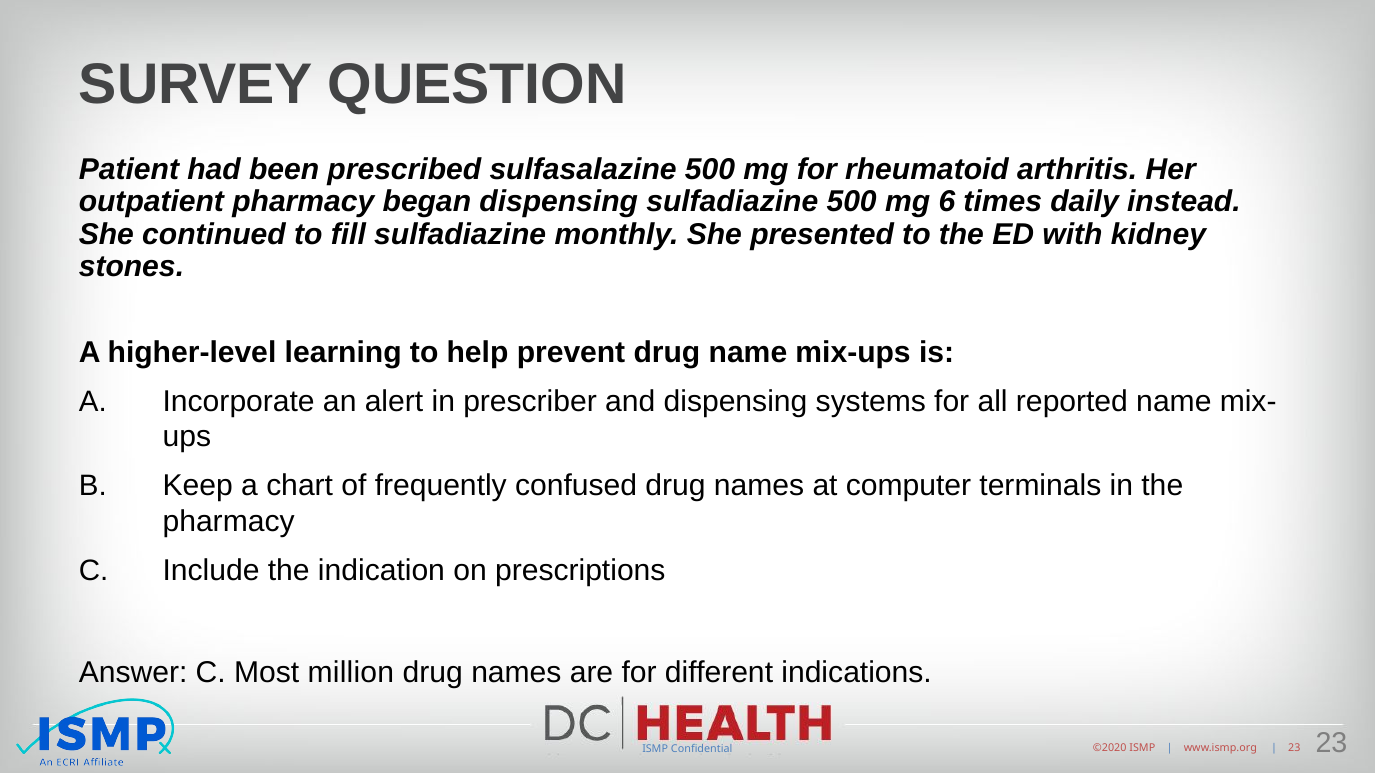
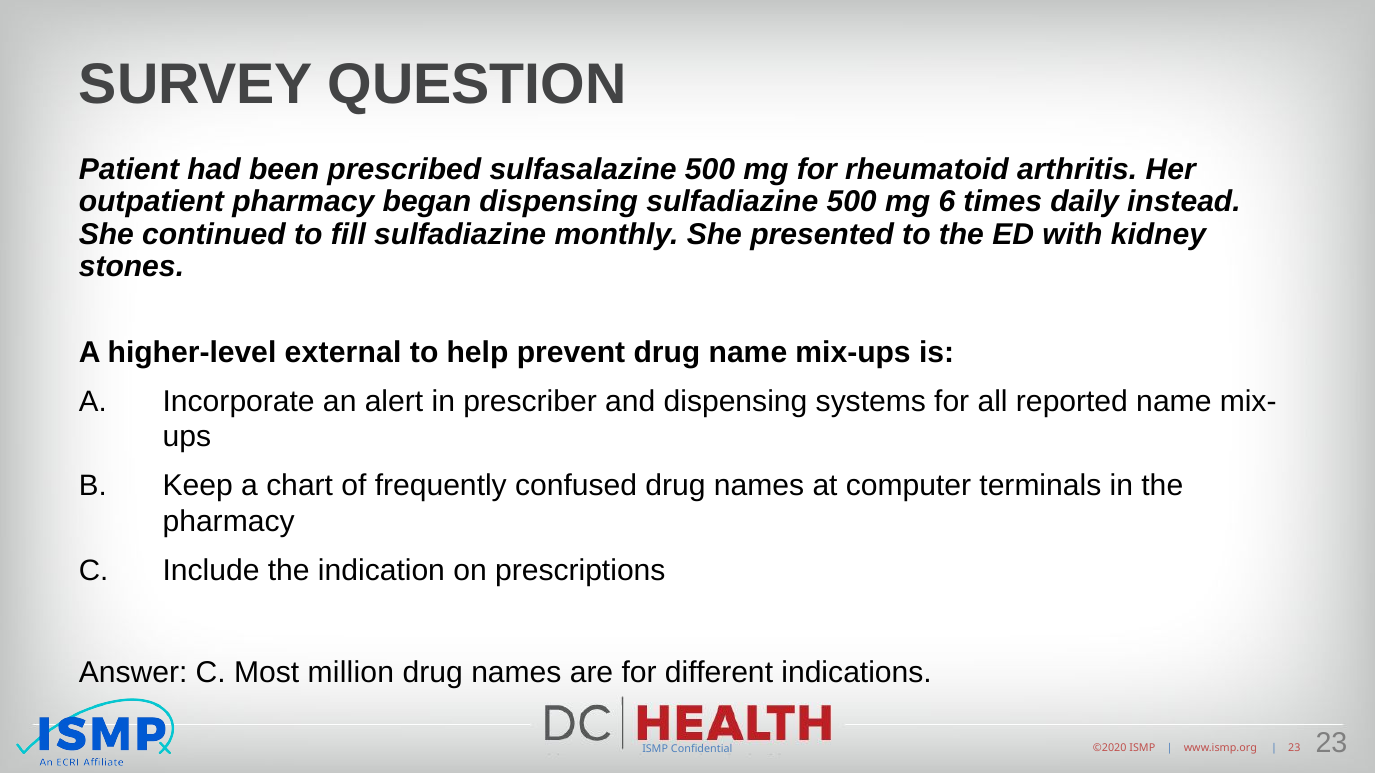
learning: learning -> external
